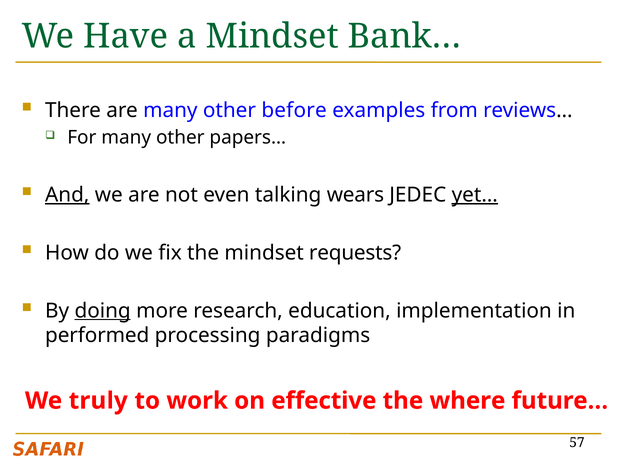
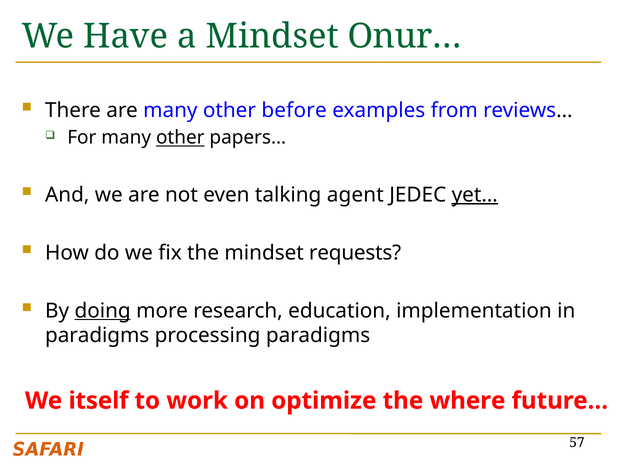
Bank…: Bank… -> Onur…
other at (180, 138) underline: none -> present
And underline: present -> none
wears: wears -> agent
performed at (97, 336): performed -> paradigms
truly: truly -> itself
effective: effective -> optimize
